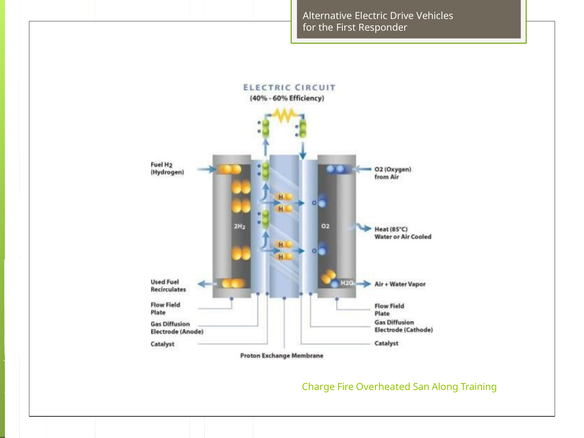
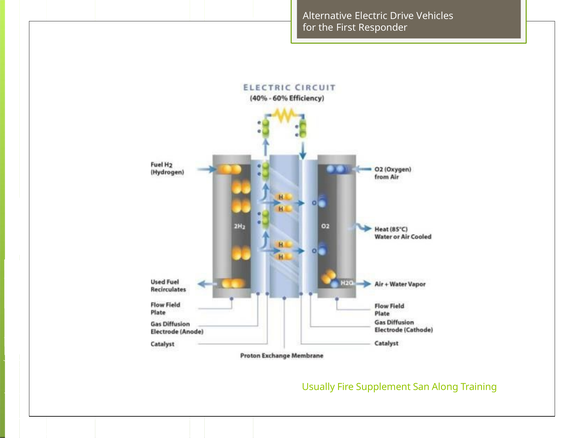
Charge: Charge -> Usually
Overheated: Overheated -> Supplement
